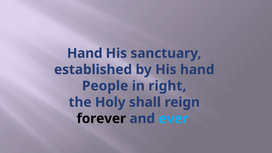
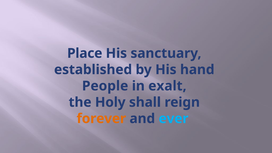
Hand at (85, 53): Hand -> Place
right: right -> exalt
forever colour: black -> orange
